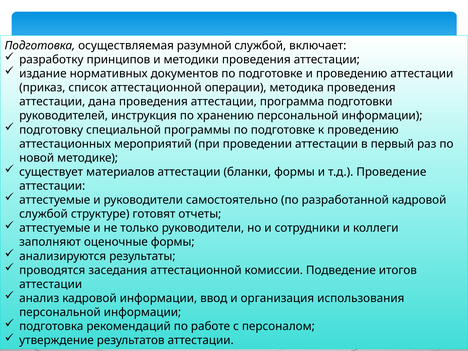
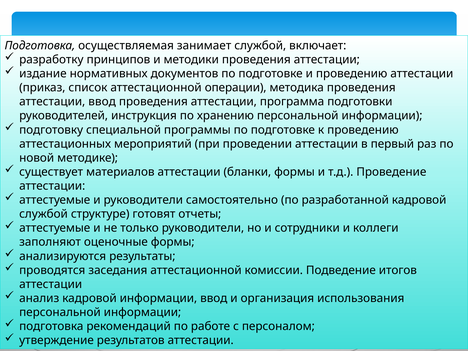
разумной: разумной -> занимает
аттестации дана: дана -> ввод
